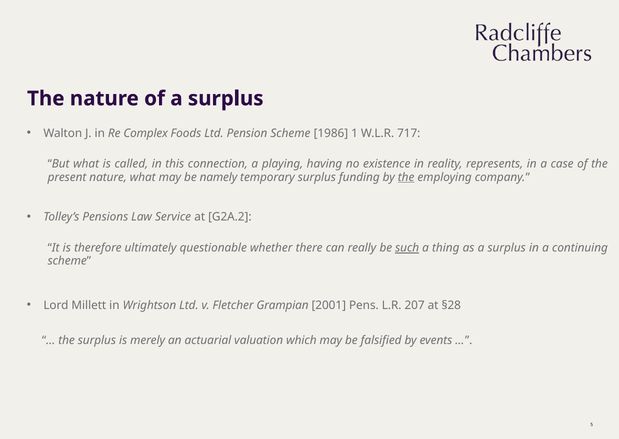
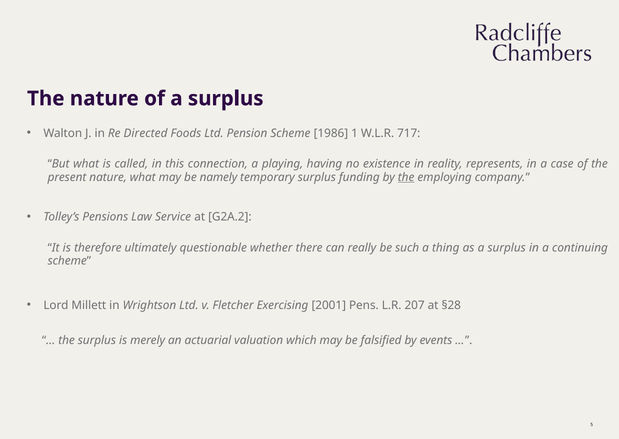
Complex: Complex -> Directed
such underline: present -> none
Grampian: Grampian -> Exercising
